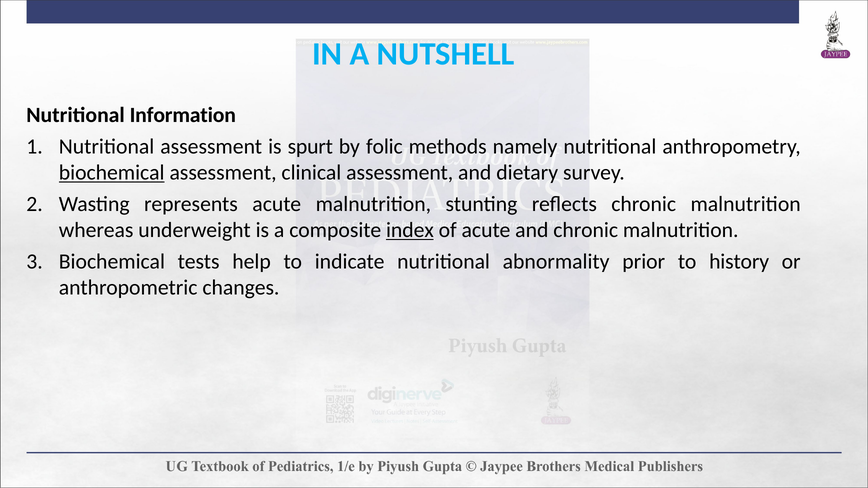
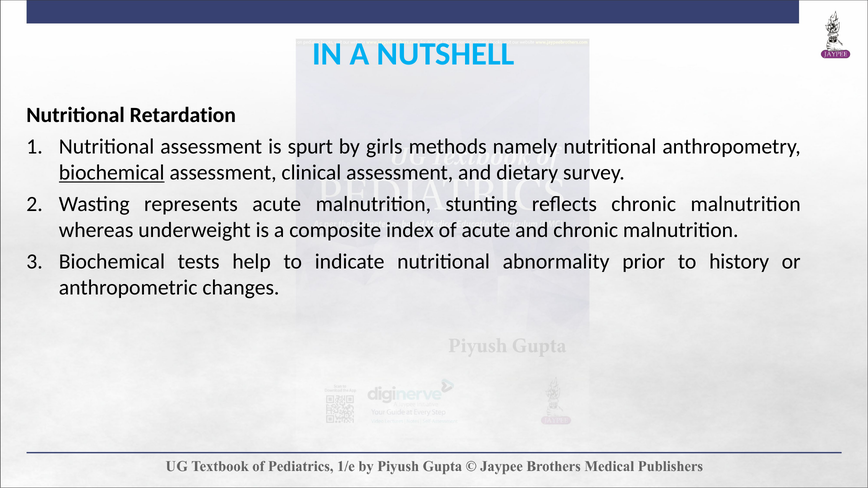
Information: Information -> Retardation
folic: folic -> girls
index underline: present -> none
